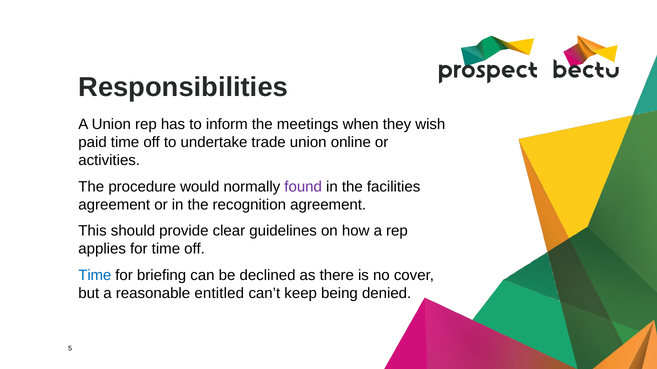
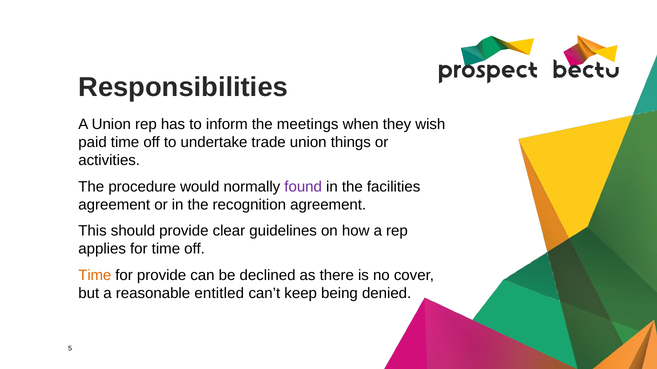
online: online -> things
Time at (95, 276) colour: blue -> orange
for briefing: briefing -> provide
